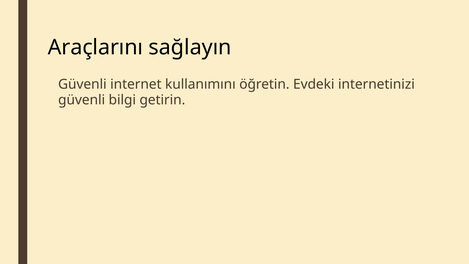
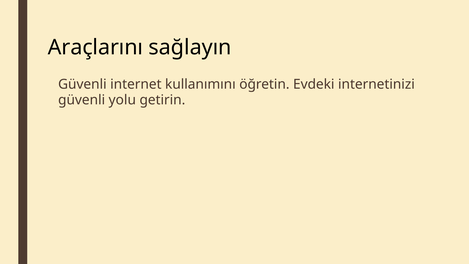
bilgi: bilgi -> yolu
